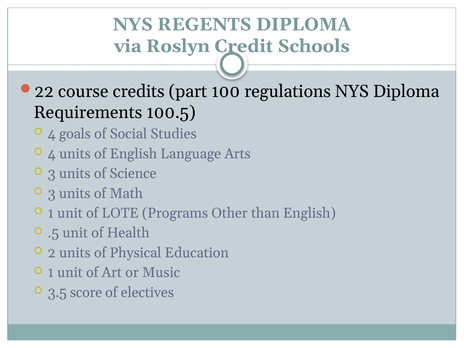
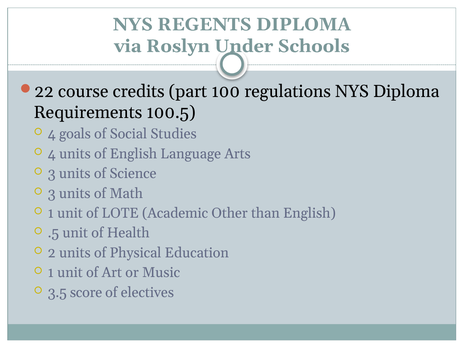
Credit: Credit -> Under
Programs: Programs -> Academic
